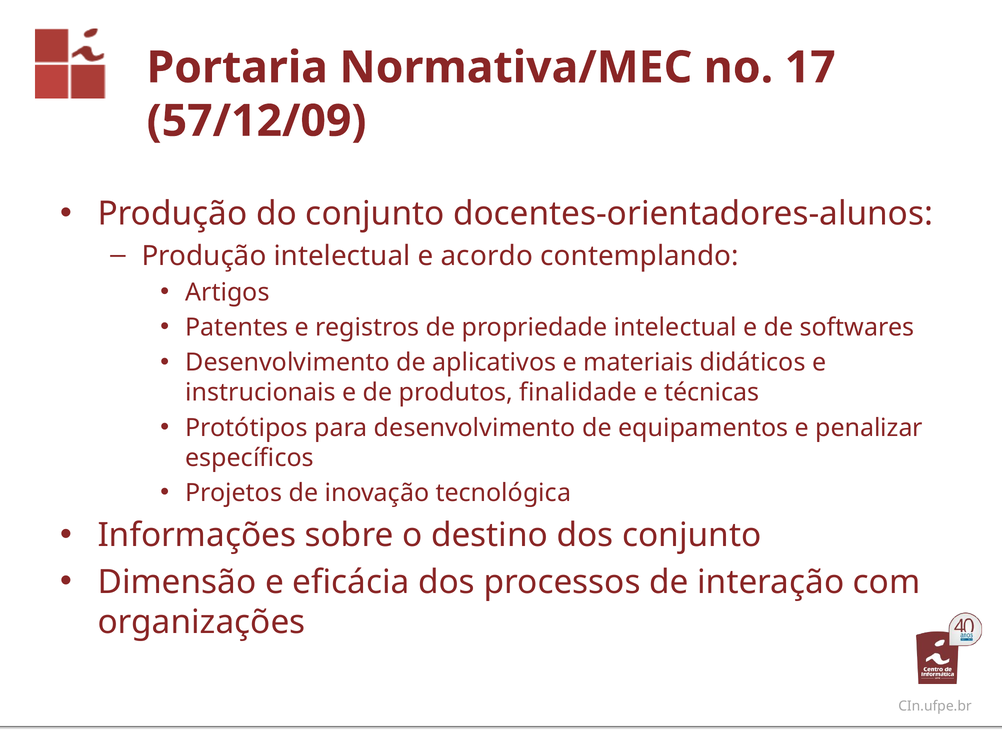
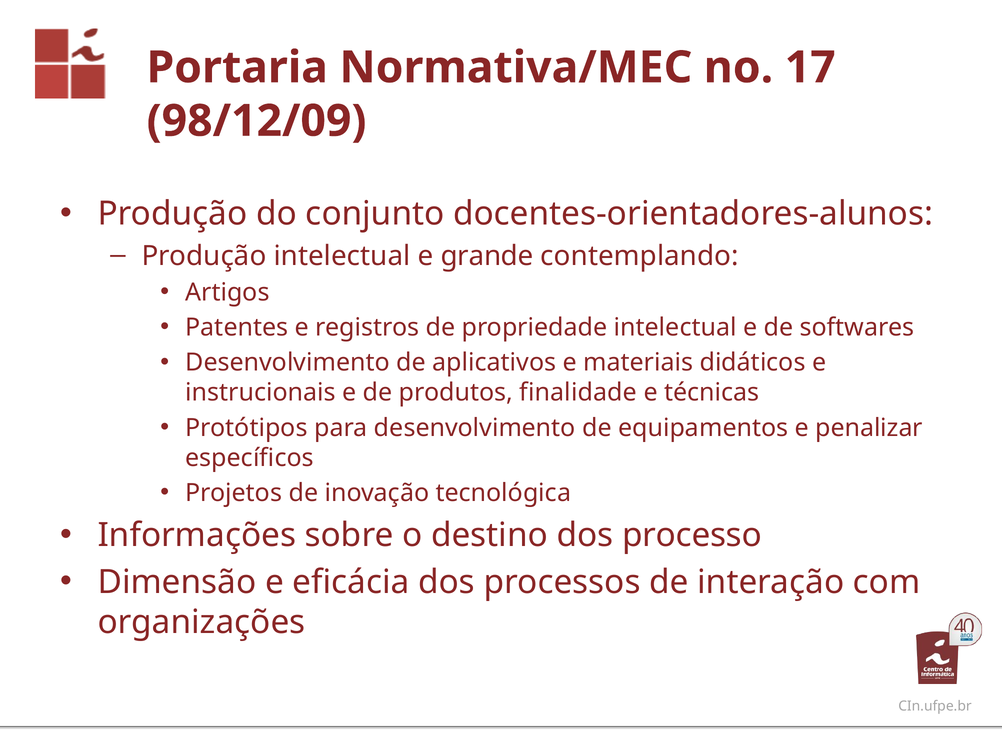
57/12/09: 57/12/09 -> 98/12/09
acordo: acordo -> grande
dos conjunto: conjunto -> processo
